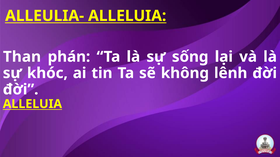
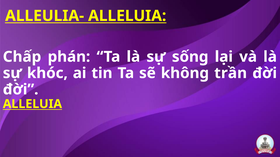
Than: Than -> Chấp
lênh: lênh -> trần
